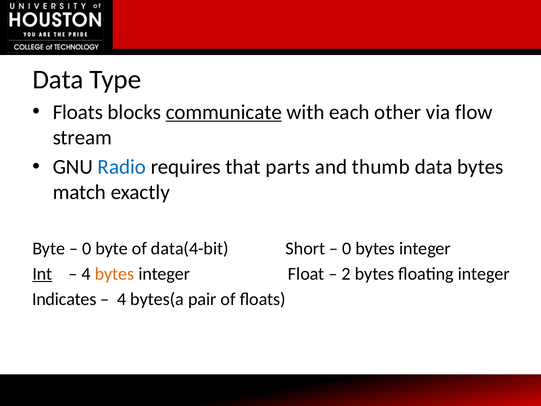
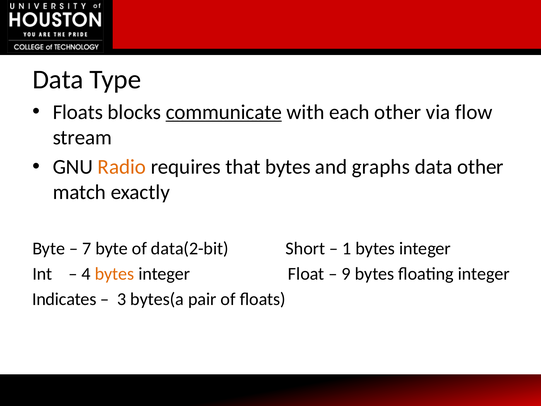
Radio colour: blue -> orange
that parts: parts -> bytes
thumb: thumb -> graphs
data bytes: bytes -> other
0 at (87, 248): 0 -> 7
data(4-bit: data(4-bit -> data(2-bit
0 at (347, 248): 0 -> 1
Int underline: present -> none
2: 2 -> 9
4 at (122, 299): 4 -> 3
